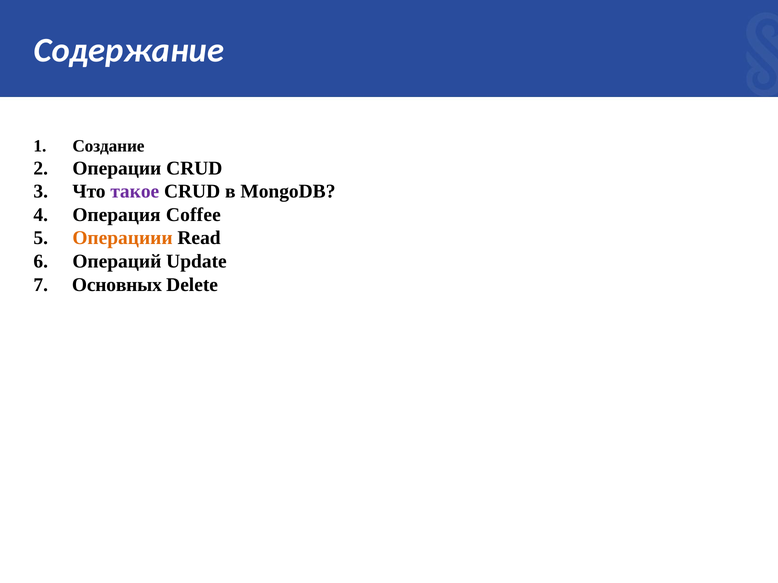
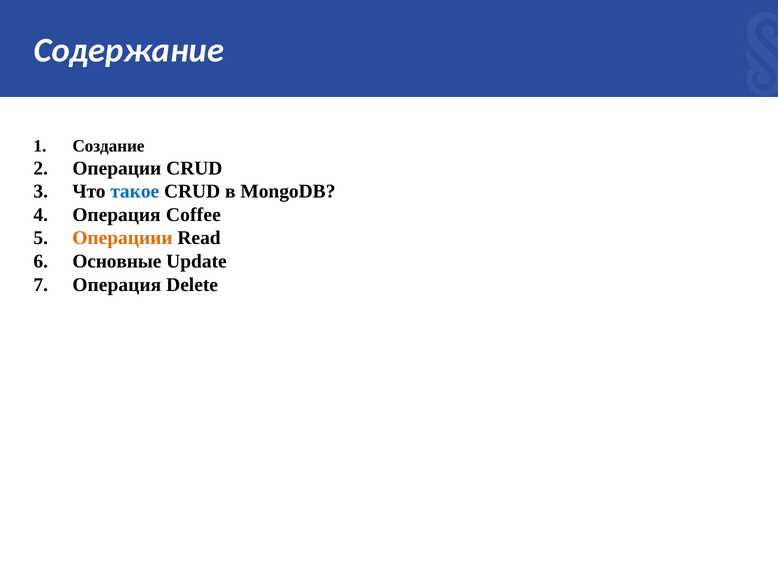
такое colour: purple -> blue
Операций: Операций -> Основные
Основных at (117, 285): Основных -> Операция
